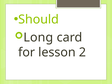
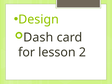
Should: Should -> Design
Long: Long -> Dash
